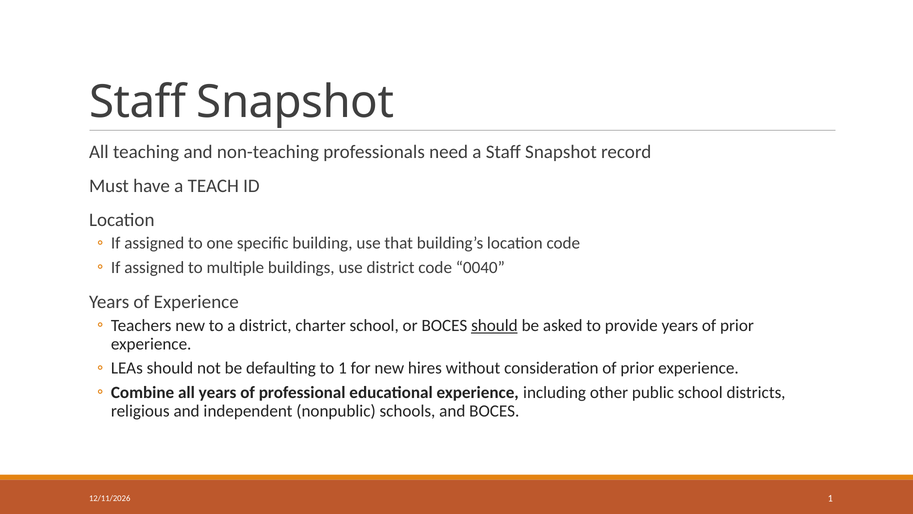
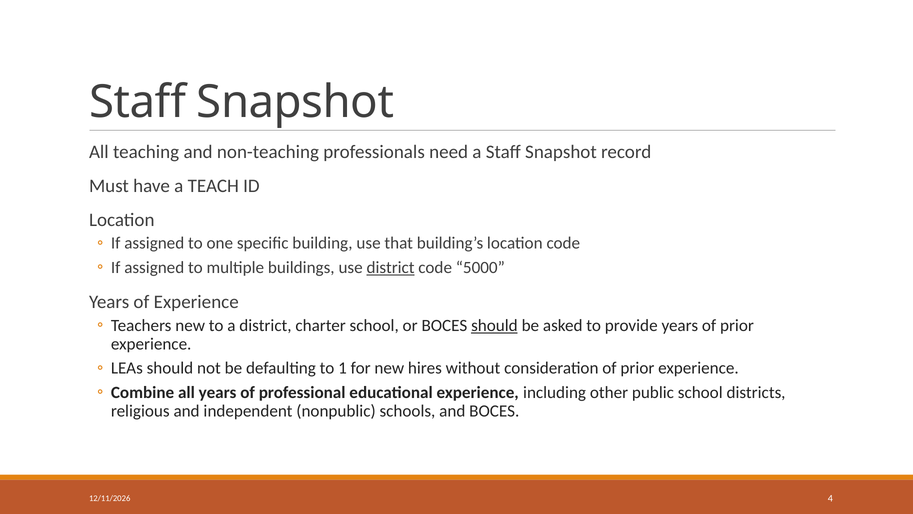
district at (391, 267) underline: none -> present
0040: 0040 -> 5000
1 at (830, 498): 1 -> 4
